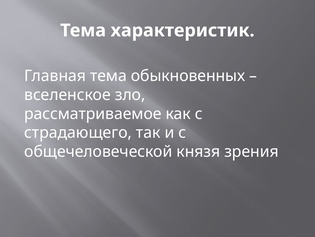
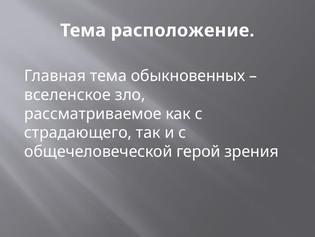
характеристик: характеристик -> расположение
князя: князя -> герой
